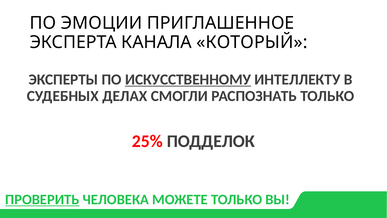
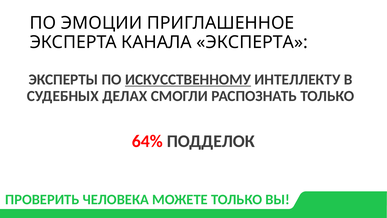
КАНАЛА КОТОРЫЙ: КОТОРЫЙ -> ЭКСПЕРТА
25%: 25% -> 64%
ПРОВЕРИТЬ underline: present -> none
